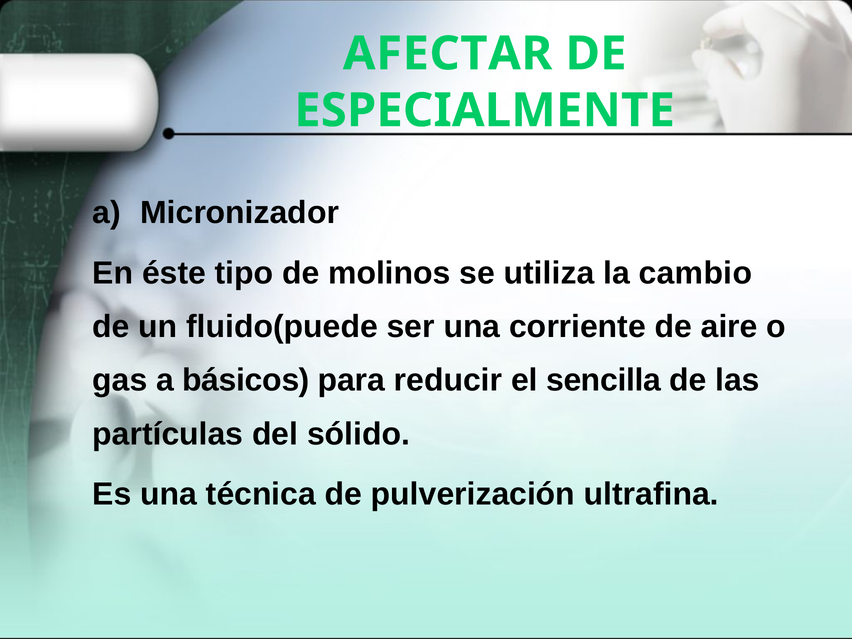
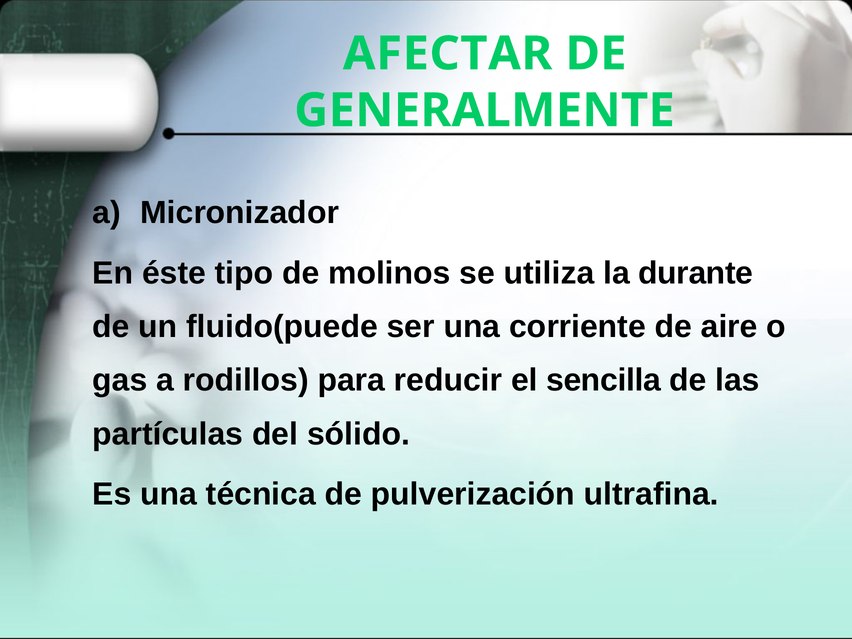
ESPECIALMENTE: ESPECIALMENTE -> GENERALMENTE
cambio: cambio -> durante
básicos: básicos -> rodillos
